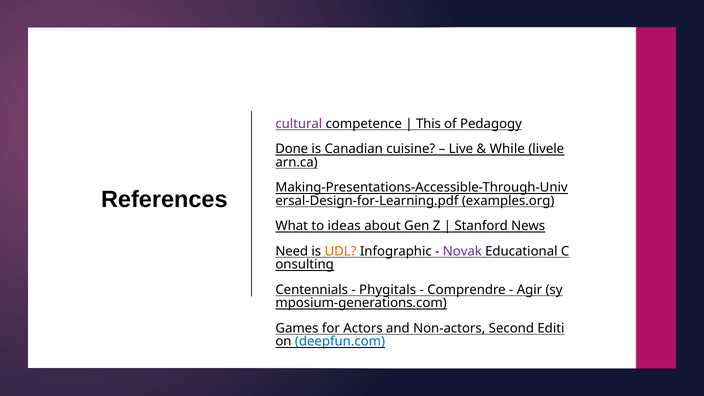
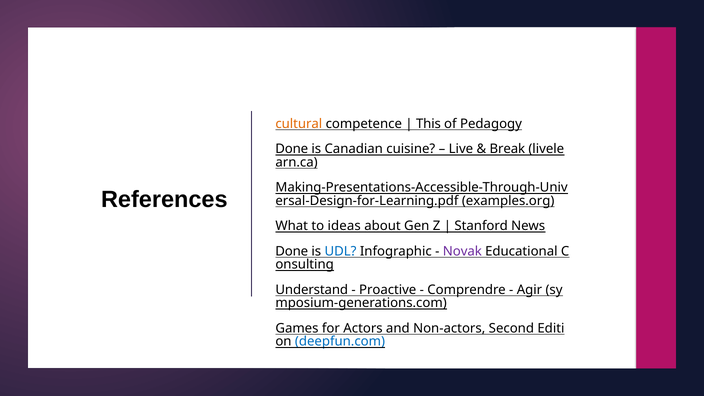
cultural colour: purple -> orange
While: While -> Break
Need at (292, 251): Need -> Done
UDL colour: orange -> blue
Centennials: Centennials -> Understand
Phygitals: Phygitals -> Proactive
